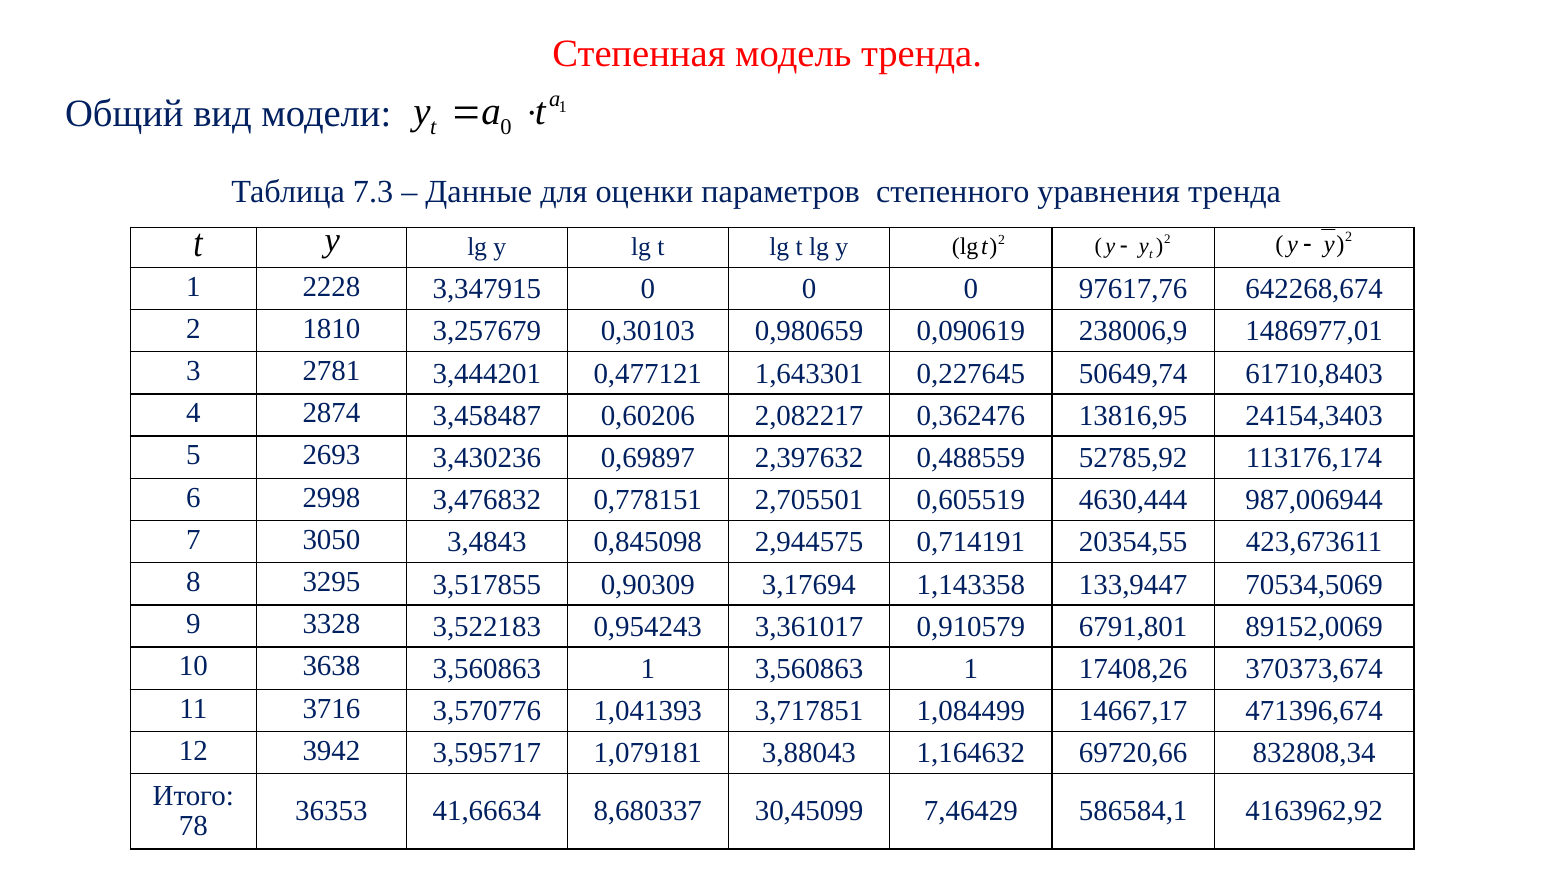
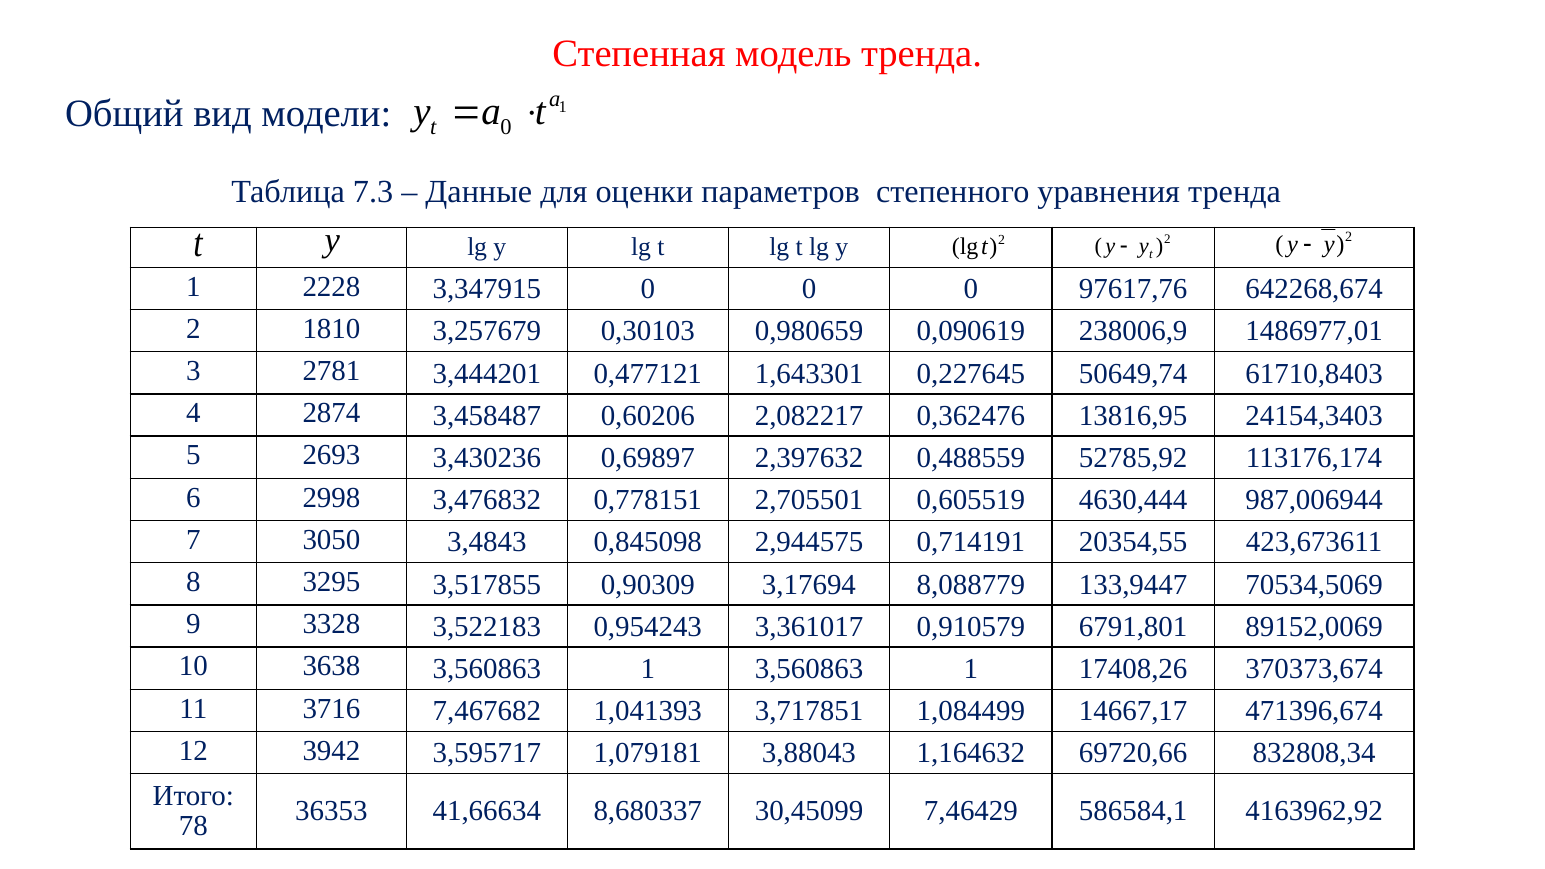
1,143358: 1,143358 -> 8,088779
3,570776: 3,570776 -> 7,467682
